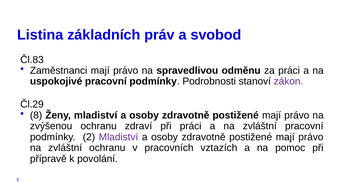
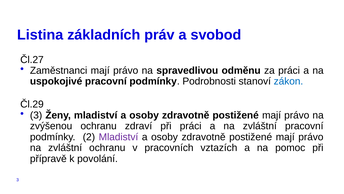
Čl.83: Čl.83 -> Čl.27
zákon colour: purple -> blue
8 at (36, 115): 8 -> 3
